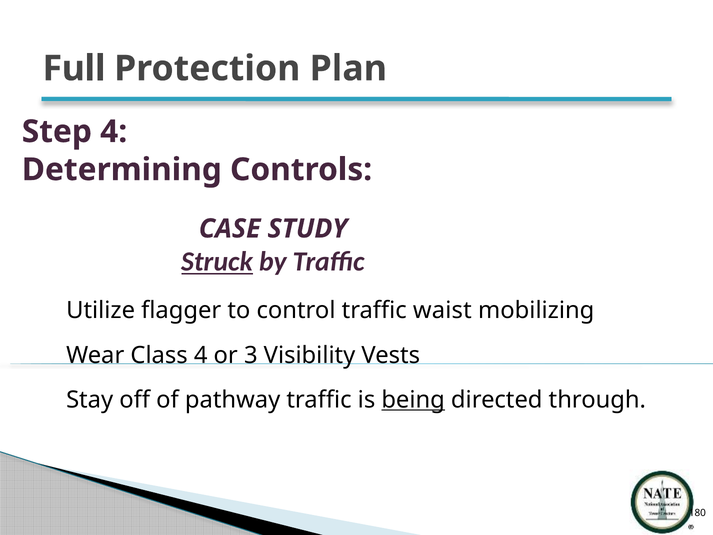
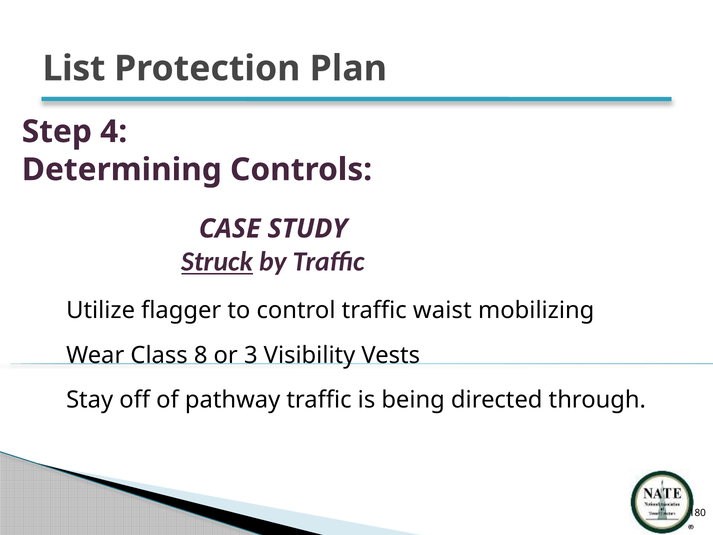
Full: Full -> List
Class 4: 4 -> 8
being underline: present -> none
